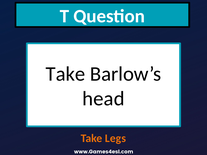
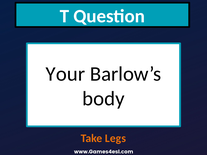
Take at (65, 74): Take -> Your
head: head -> body
